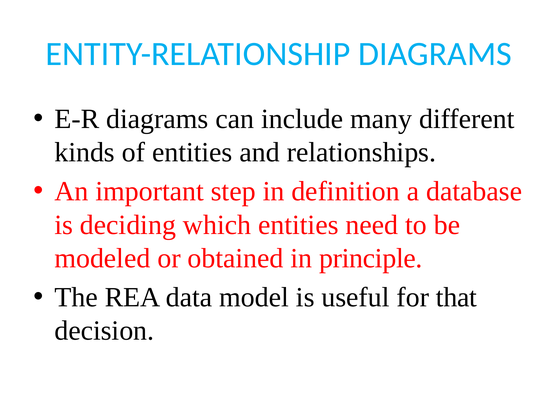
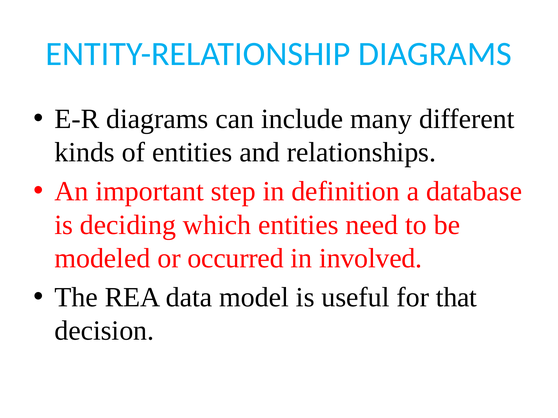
obtained: obtained -> occurred
principle: principle -> involved
